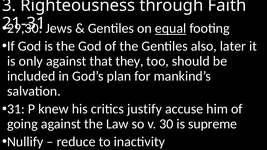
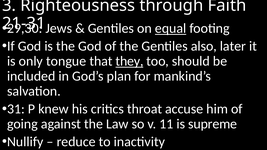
only against: against -> tongue
they underline: none -> present
justify: justify -> throat
30: 30 -> 11
